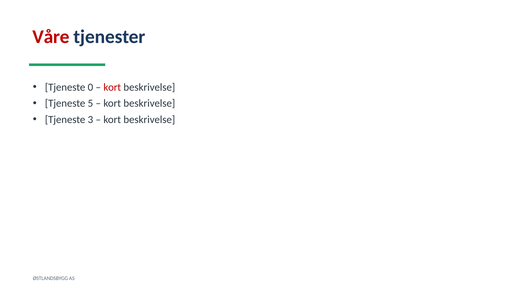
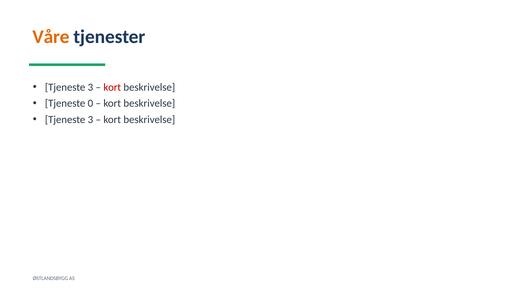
Våre colour: red -> orange
0 at (90, 87): 0 -> 3
5: 5 -> 0
